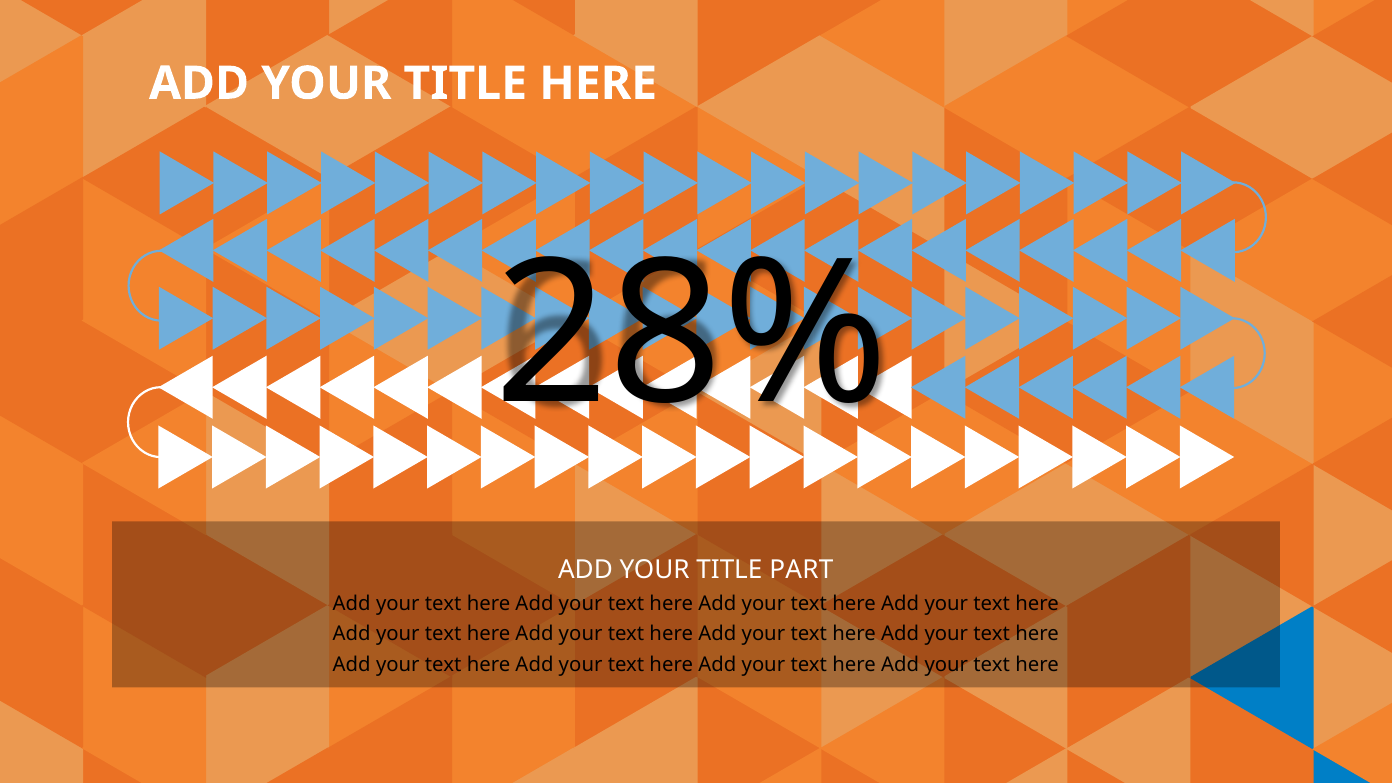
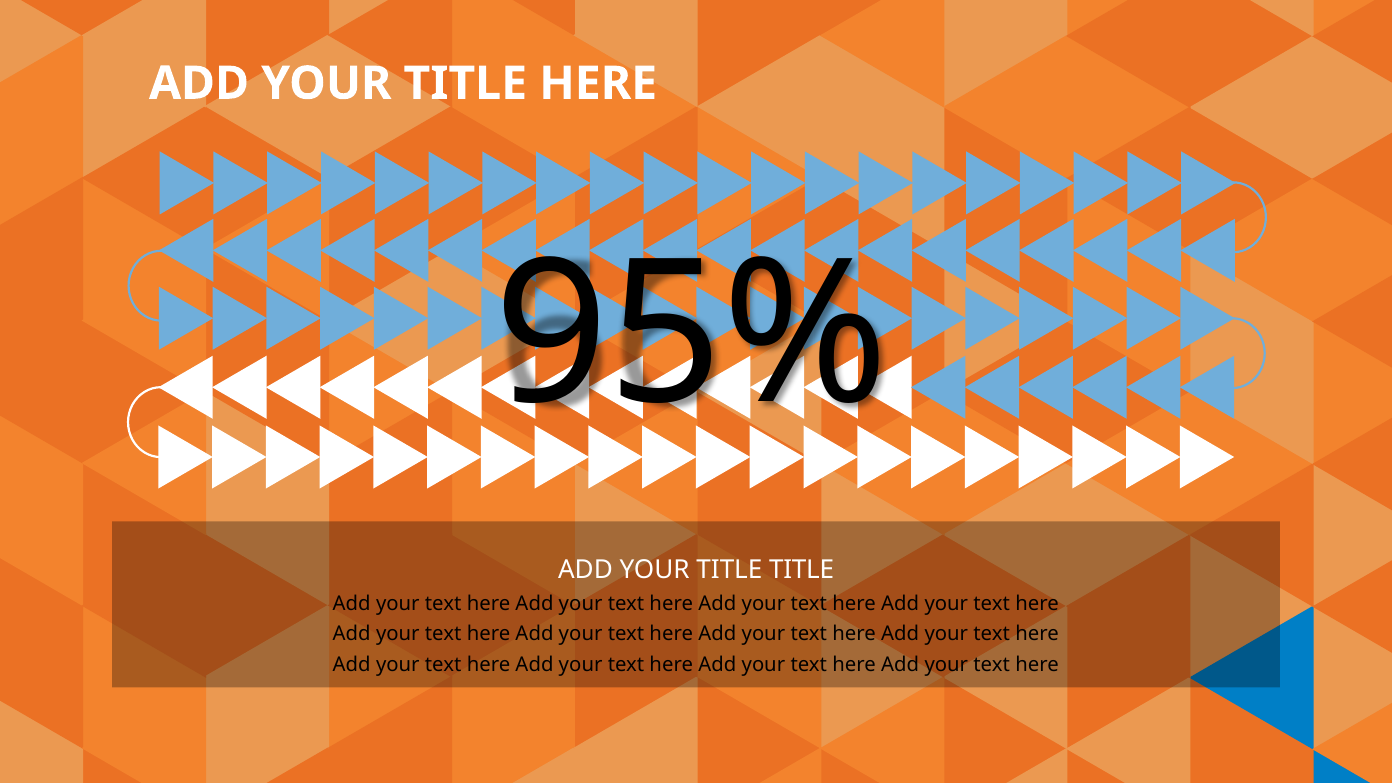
28%: 28% -> 95%
TITLE PART: PART -> TITLE
